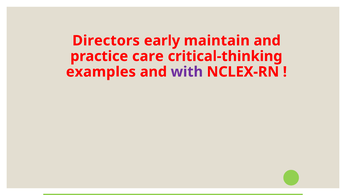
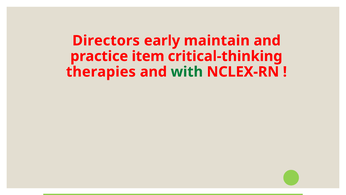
care: care -> item
examples: examples -> therapies
with colour: purple -> green
